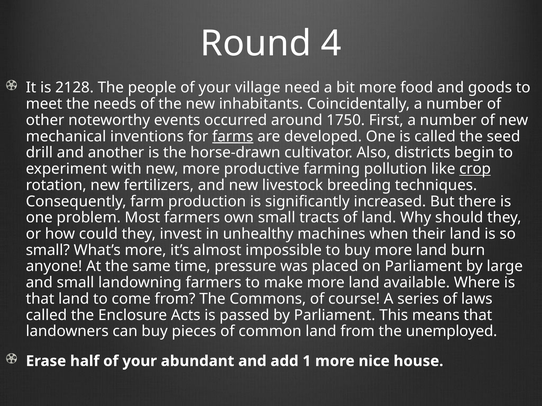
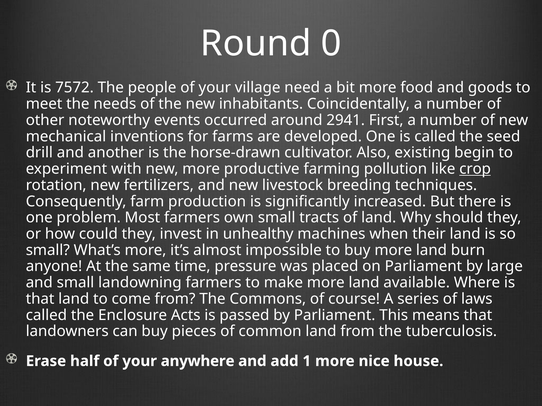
4: 4 -> 0
2128: 2128 -> 7572
1750: 1750 -> 2941
farms underline: present -> none
districts: districts -> existing
unemployed: unemployed -> tuberculosis
abundant: abundant -> anywhere
